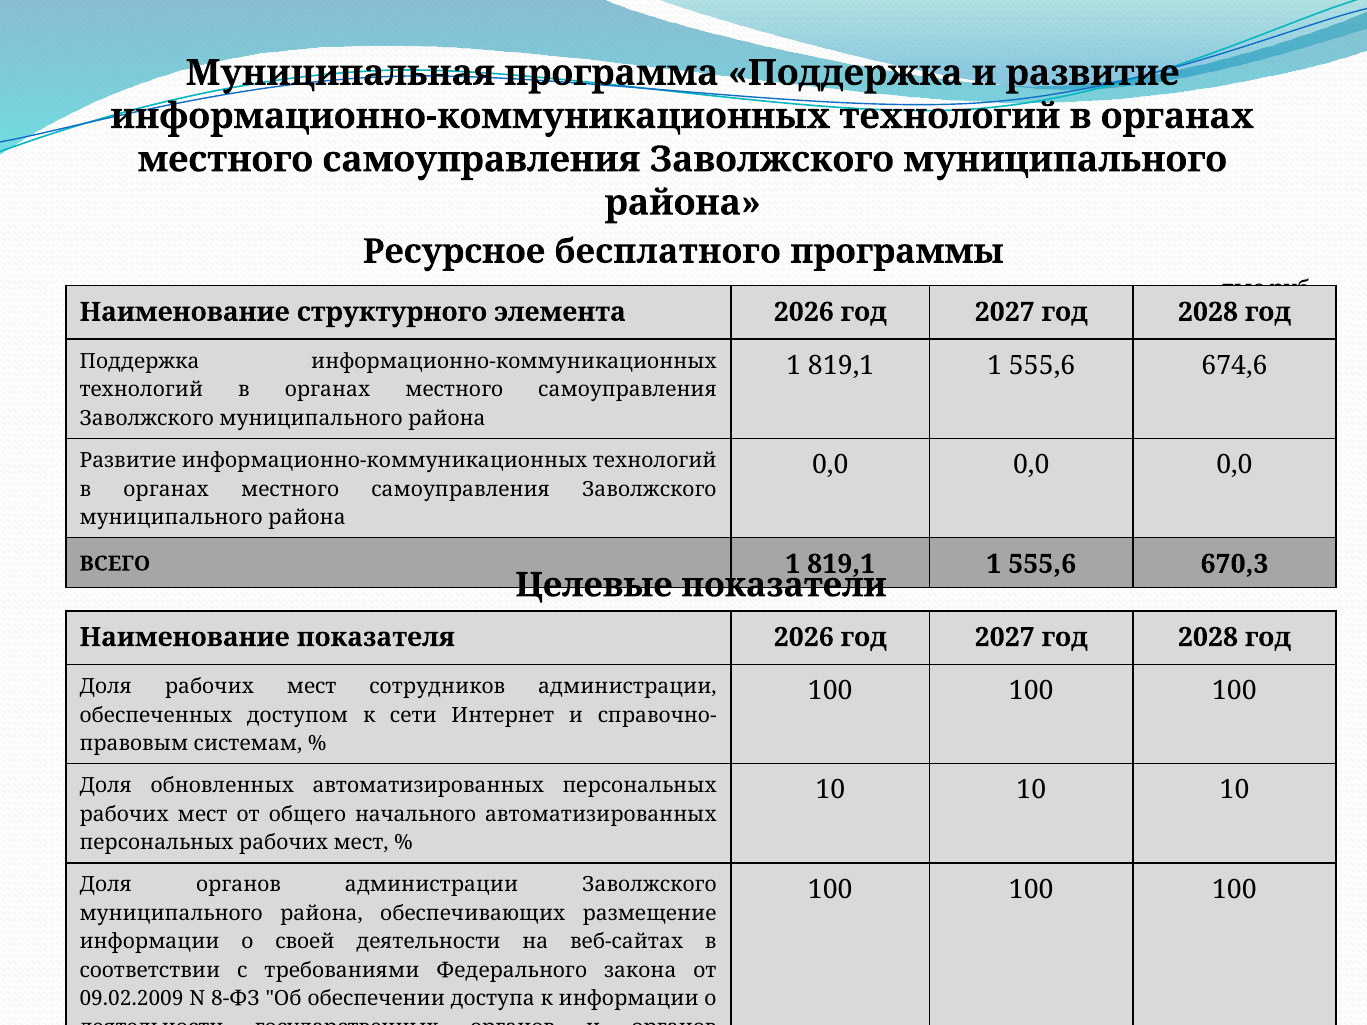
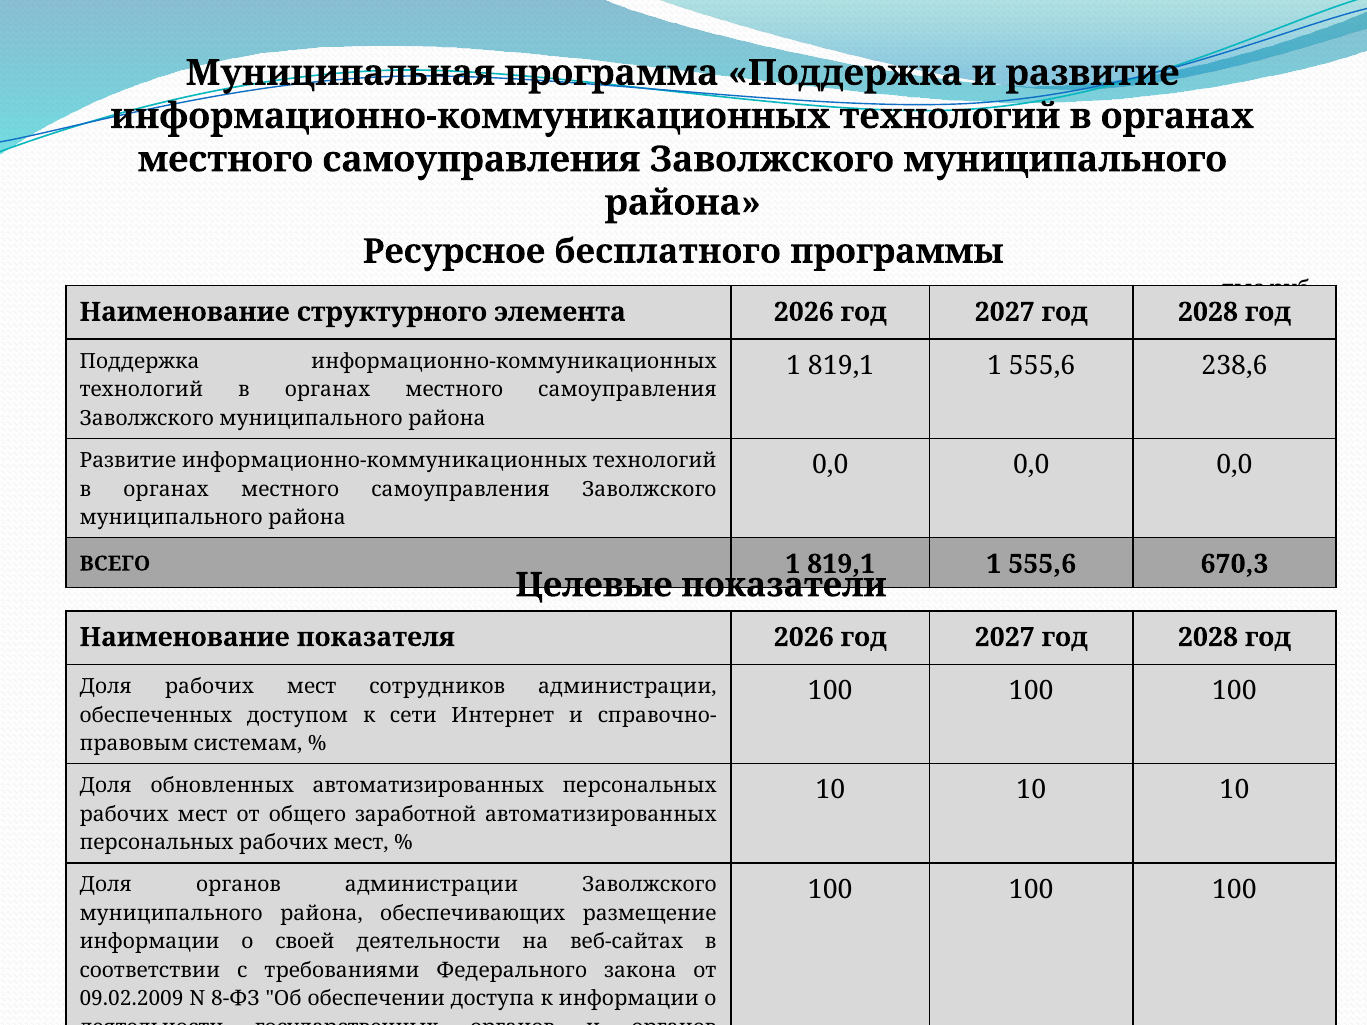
674,6: 674,6 -> 238,6
начального: начального -> заработной
